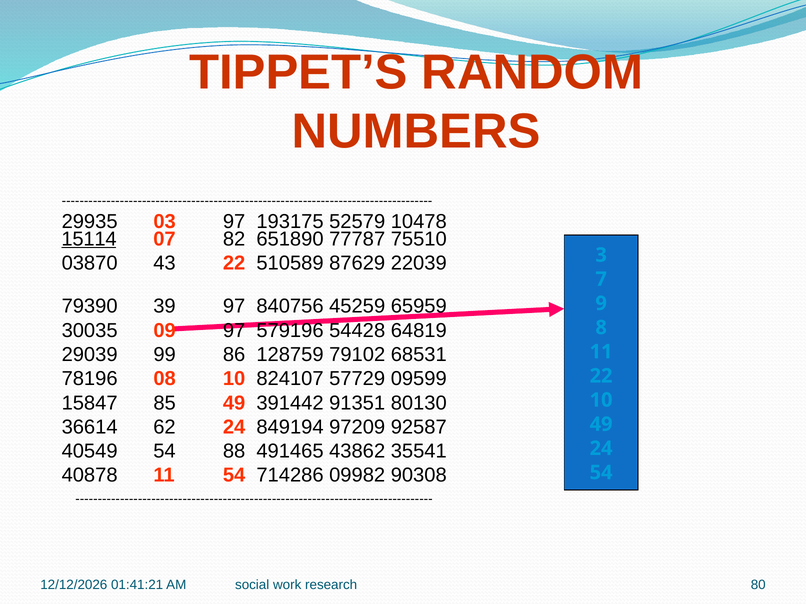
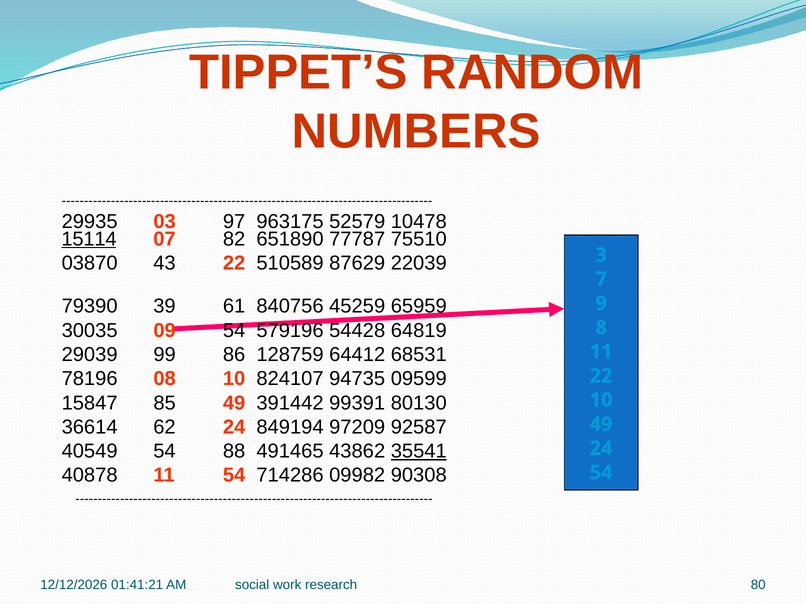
193175: 193175 -> 963175
39 97: 97 -> 61
09 97: 97 -> 54
79102: 79102 -> 64412
57729: 57729 -> 94735
91351: 91351 -> 99391
35541 underline: none -> present
